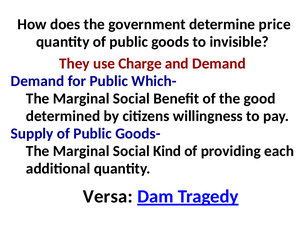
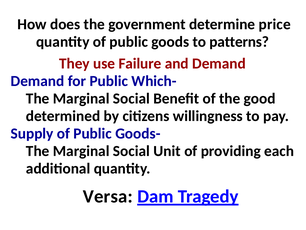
invisible: invisible -> patterns
Charge: Charge -> Failure
Kind: Kind -> Unit
